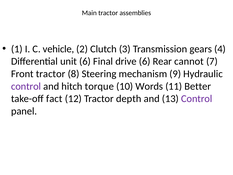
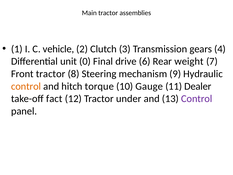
unit 6: 6 -> 0
cannot: cannot -> weight
control at (26, 86) colour: purple -> orange
Words: Words -> Gauge
Better: Better -> Dealer
depth: depth -> under
